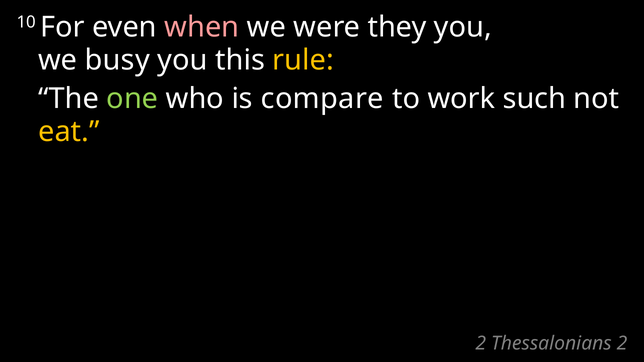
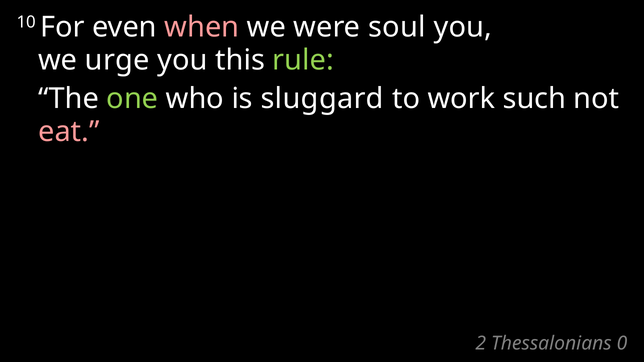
they: they -> soul
busy: busy -> urge
rule colour: yellow -> light green
compare: compare -> sluggard
eat colour: yellow -> pink
Thessalonians 2: 2 -> 0
